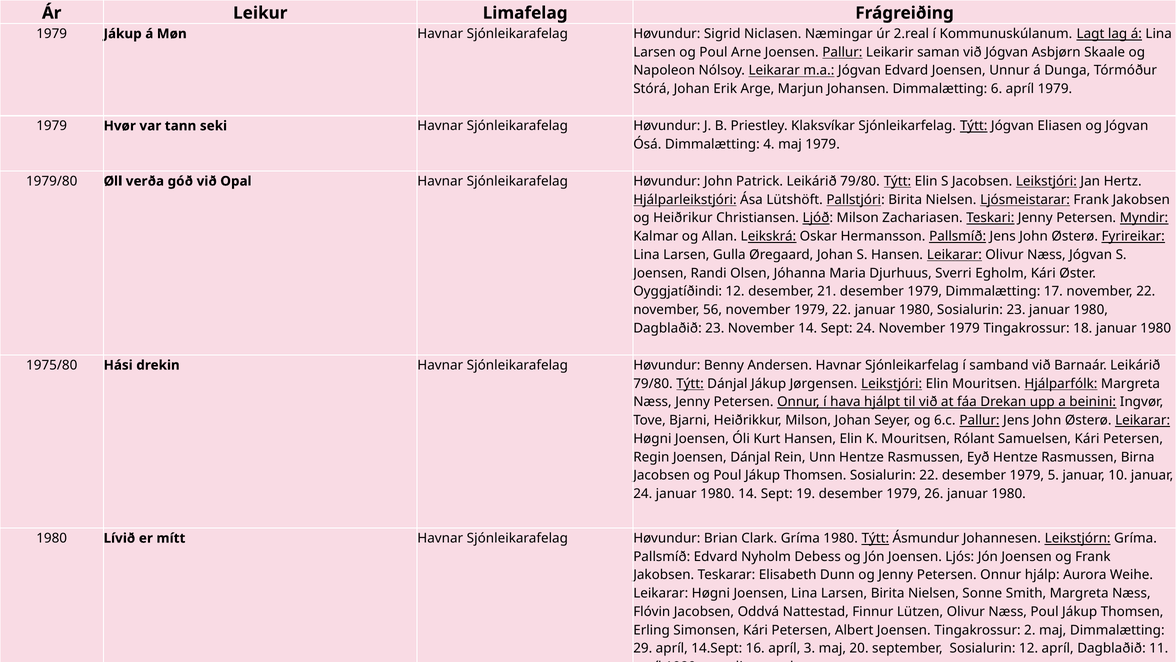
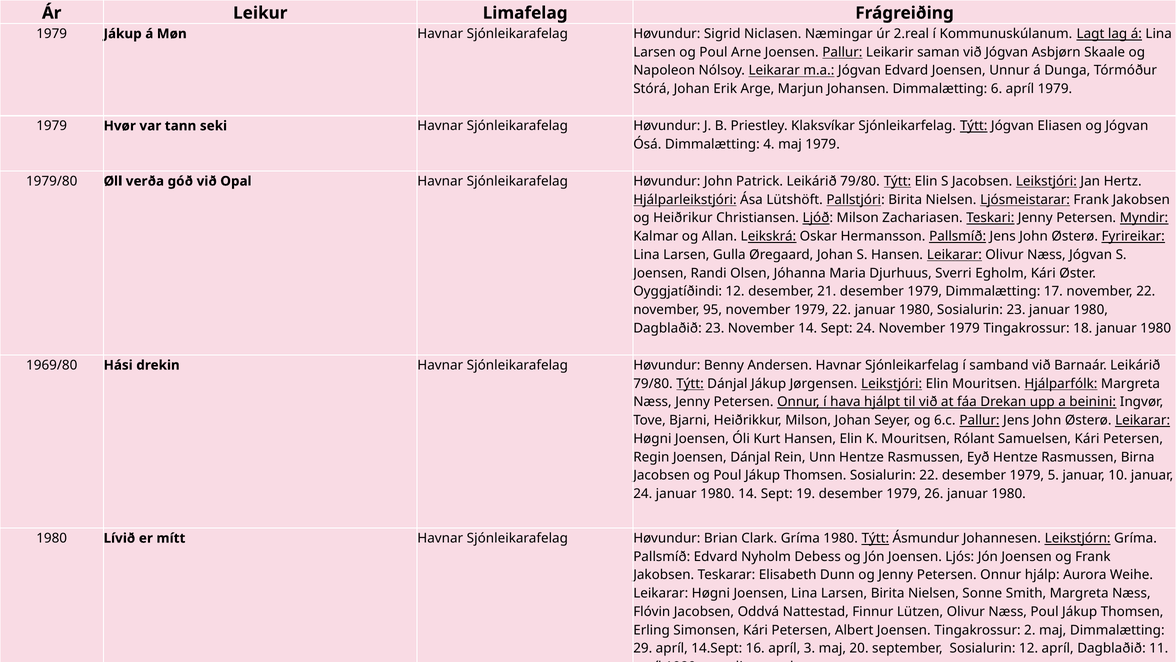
56: 56 -> 95
1975/80: 1975/80 -> 1969/80
